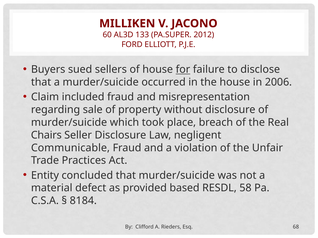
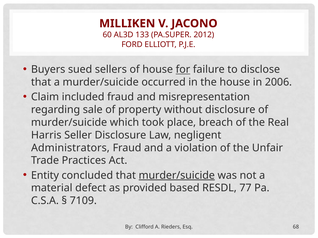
Chairs: Chairs -> Harris
Communicable: Communicable -> Administrators
murder/suicide at (177, 176) underline: none -> present
58: 58 -> 77
8184: 8184 -> 7109
